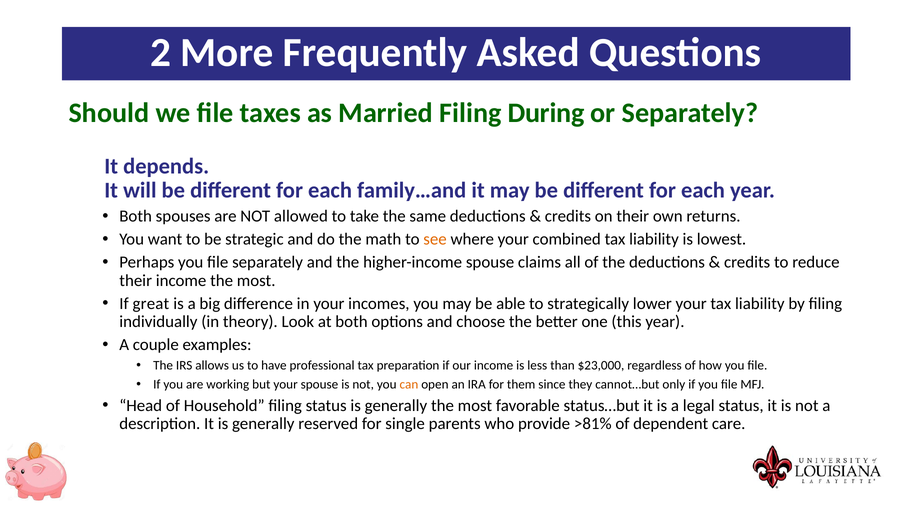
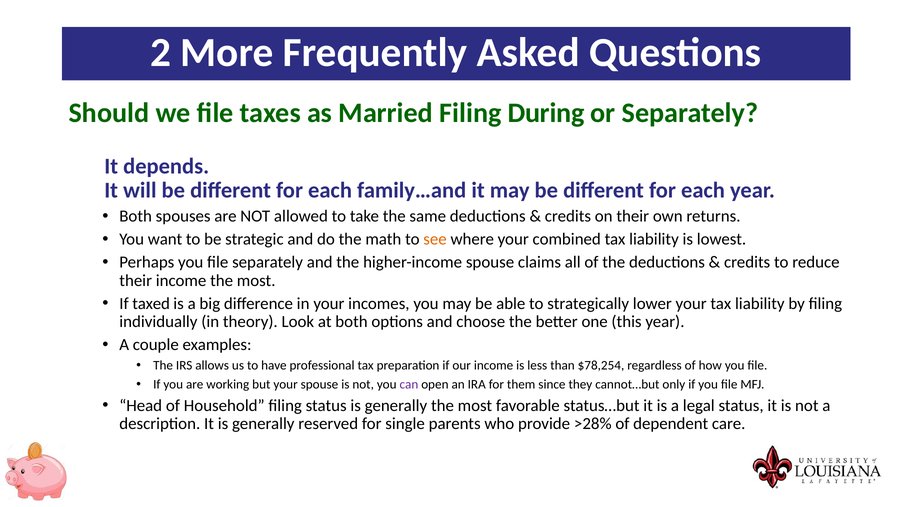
great: great -> taxed
$23,000: $23,000 -> $78,254
can colour: orange -> purple
>81%: >81% -> >28%
